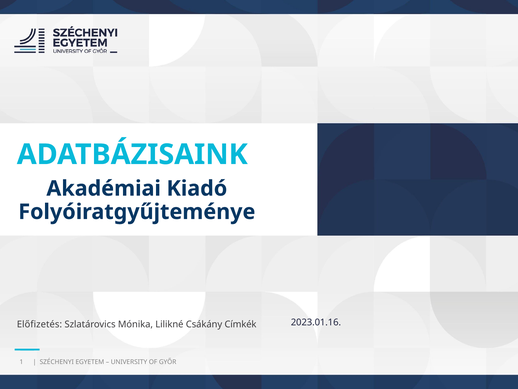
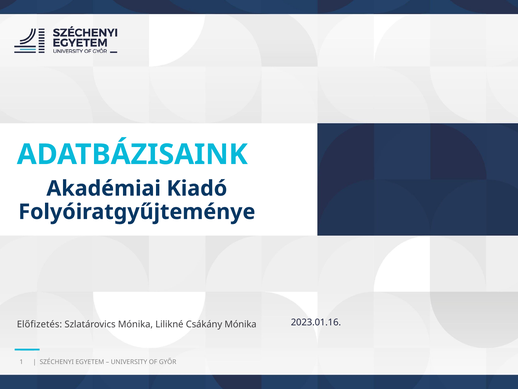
Csákány Címkék: Címkék -> Mónika
